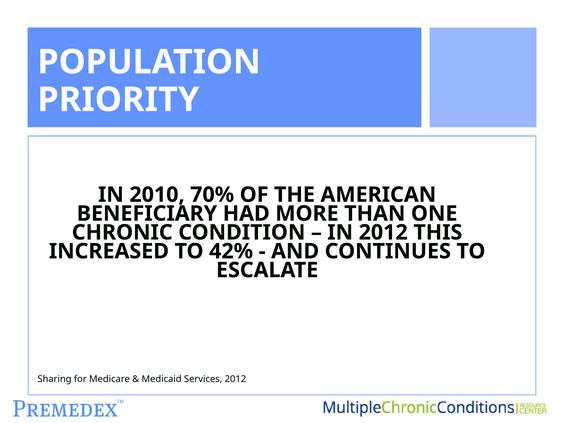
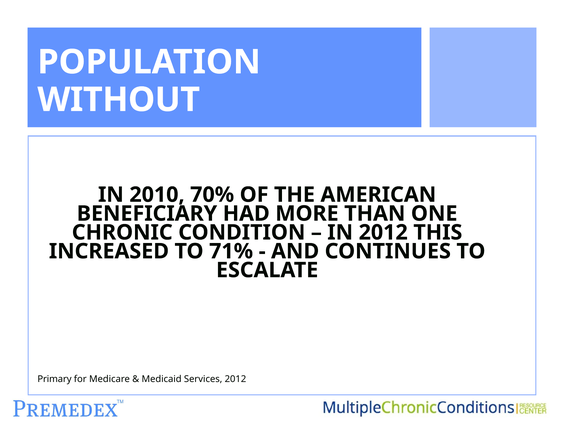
PRIORITY: PRIORITY -> WITHOUT
42%: 42% -> 71%
Sharing: Sharing -> Primary
